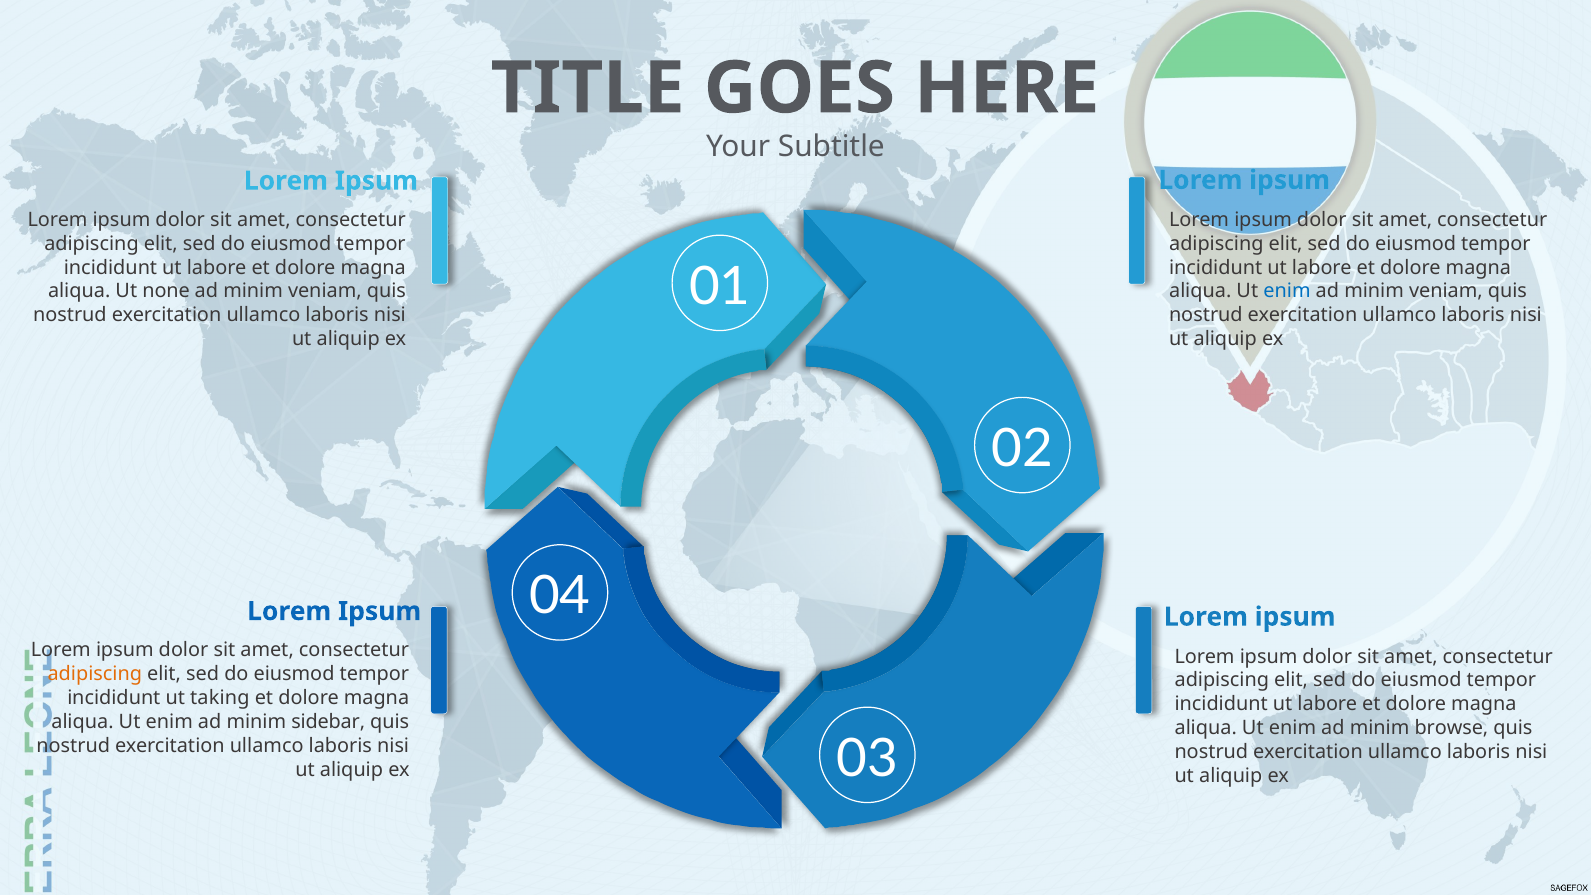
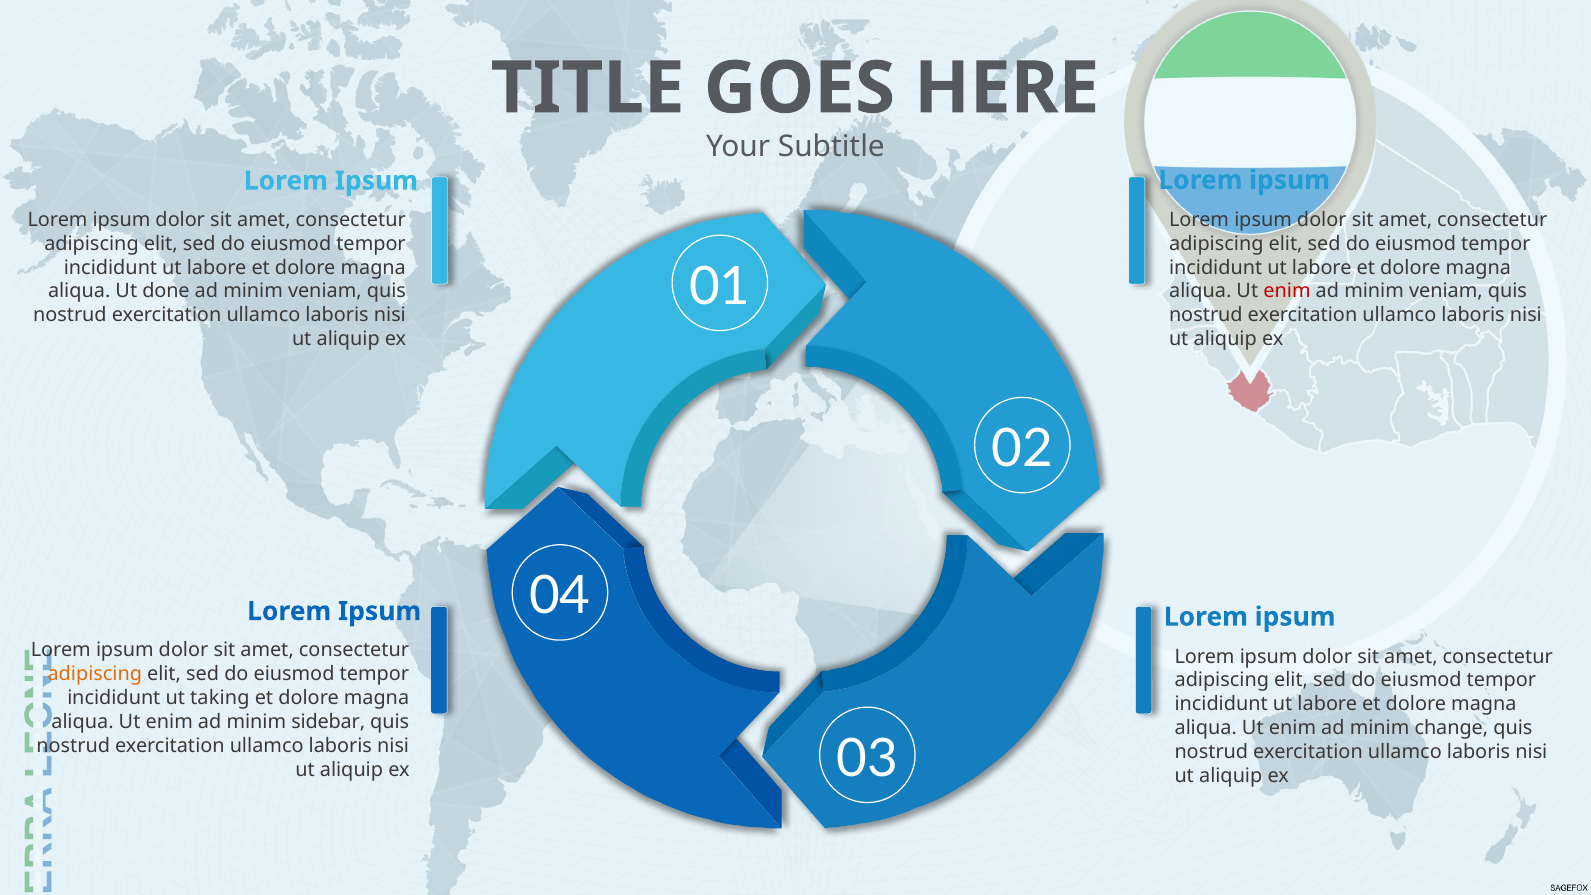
none: none -> done
enim at (1287, 291) colour: blue -> red
browse: browse -> change
